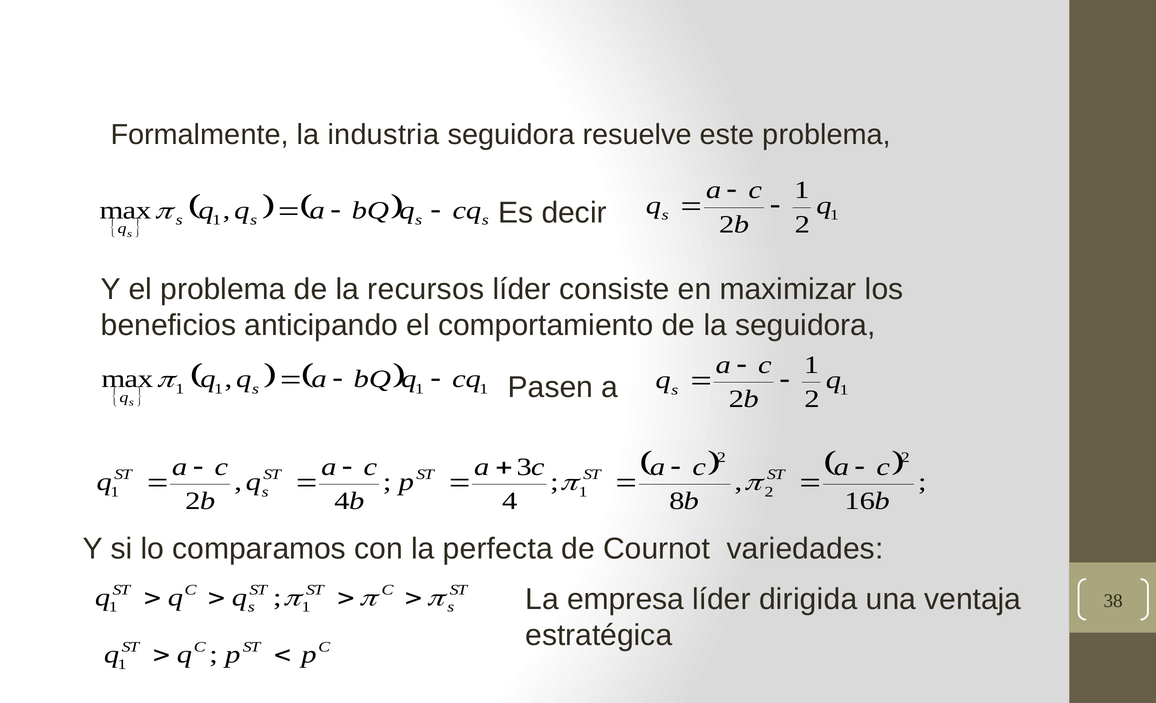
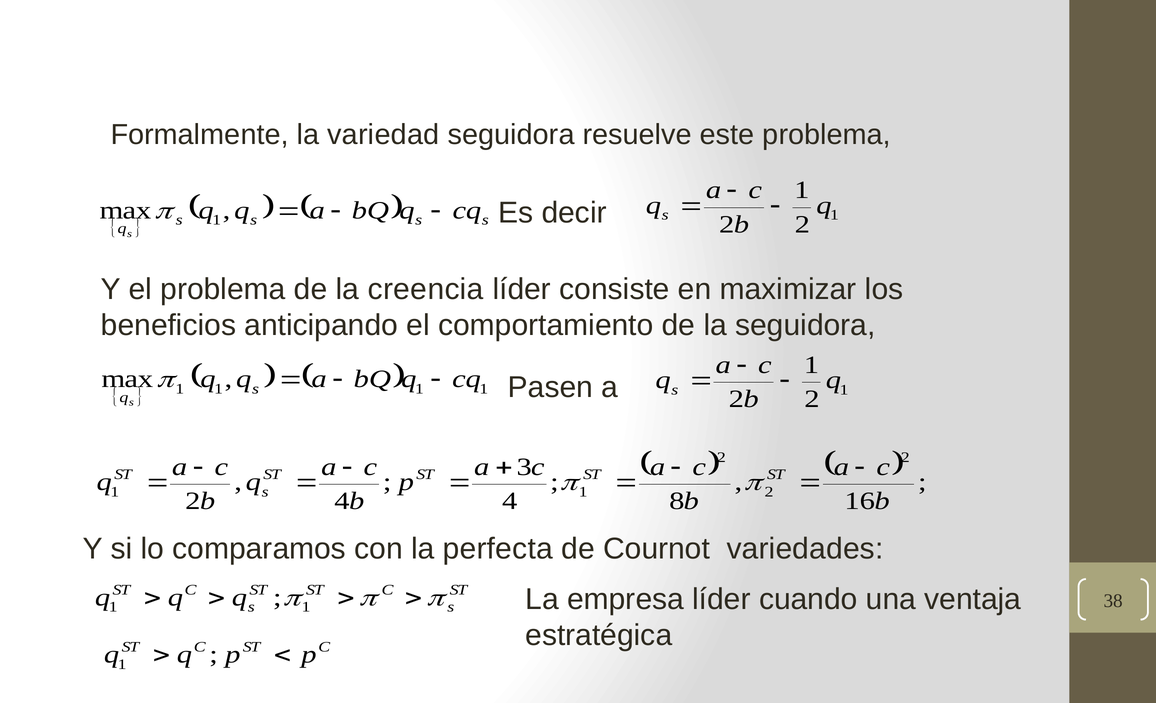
industria: industria -> variedad
recursos: recursos -> creencia
dirigida: dirigida -> cuando
